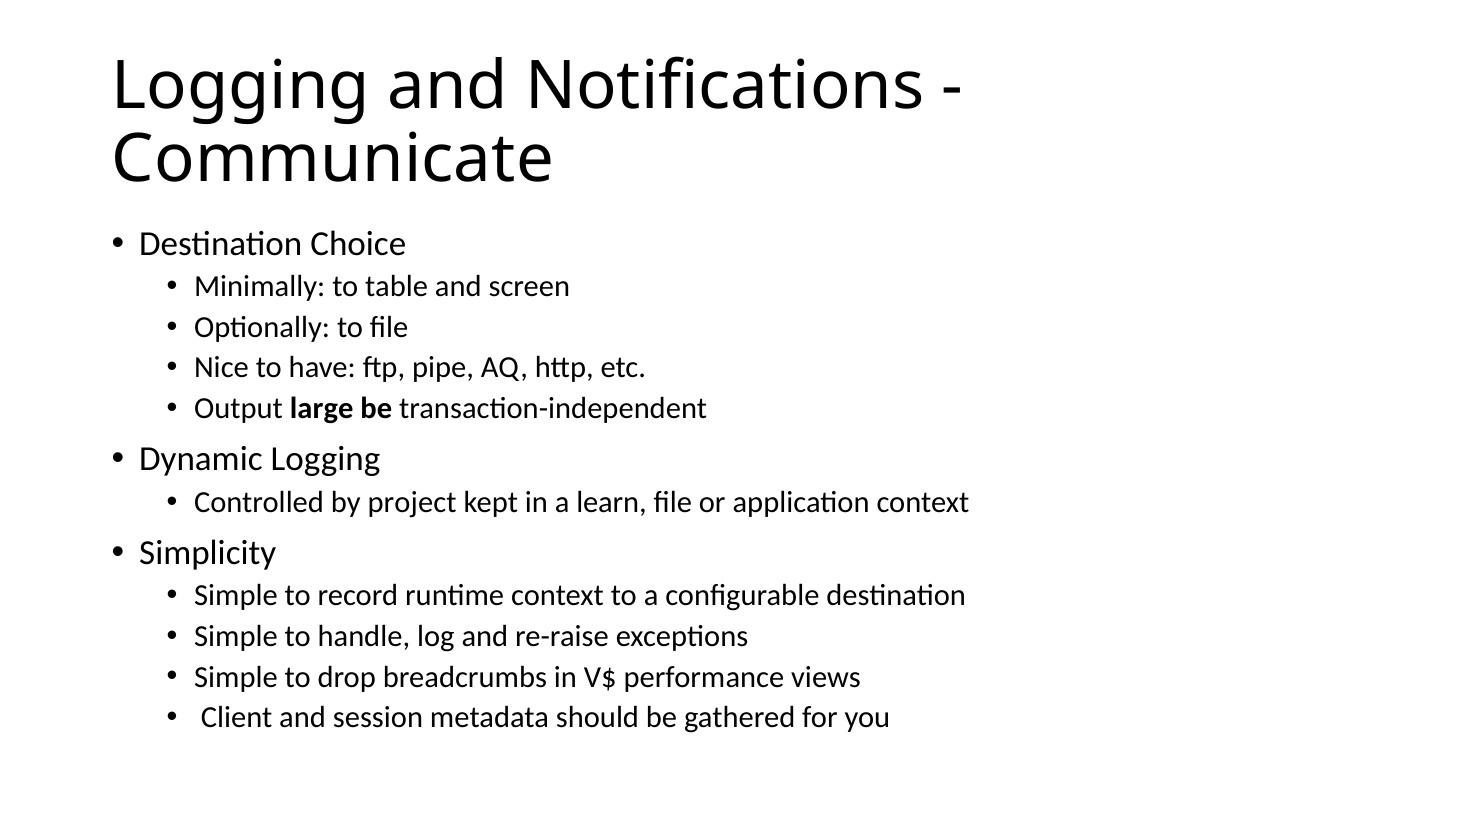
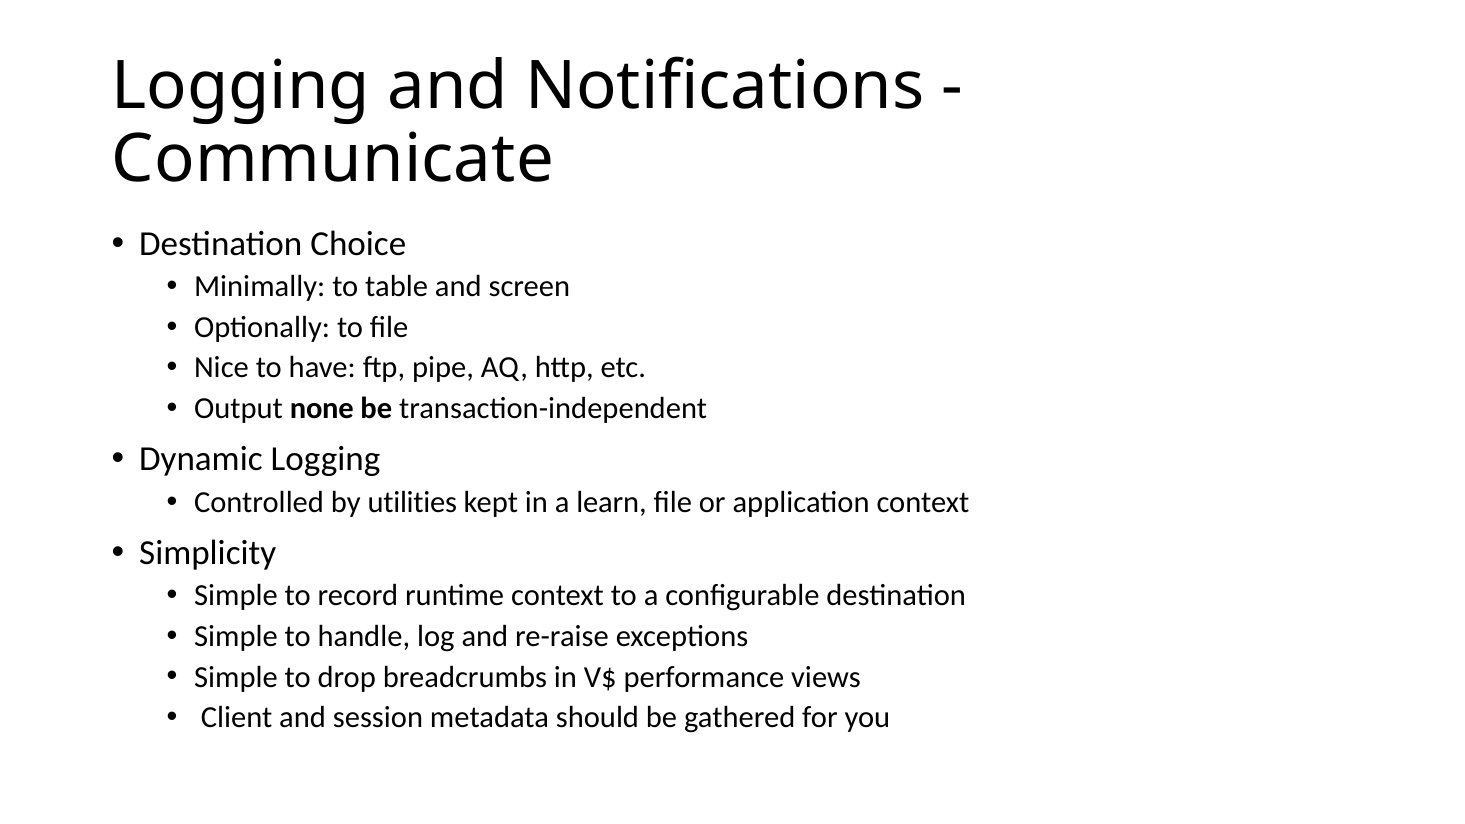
large: large -> none
project: project -> utilities
